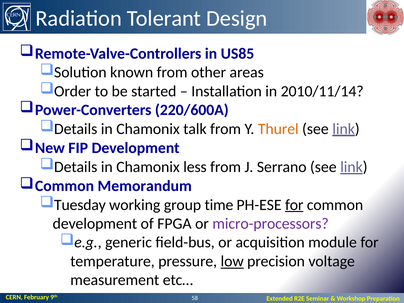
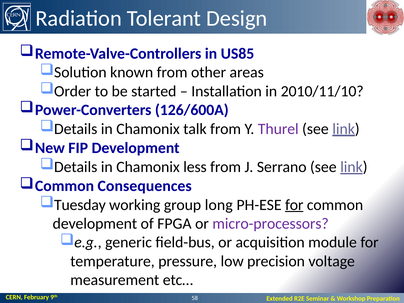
2010/11/14: 2010/11/14 -> 2010/11/10
220/600A: 220/600A -> 126/600A
Thurel colour: orange -> purple
Memorandum: Memorandum -> Consequences
time: time -> long
low underline: present -> none
